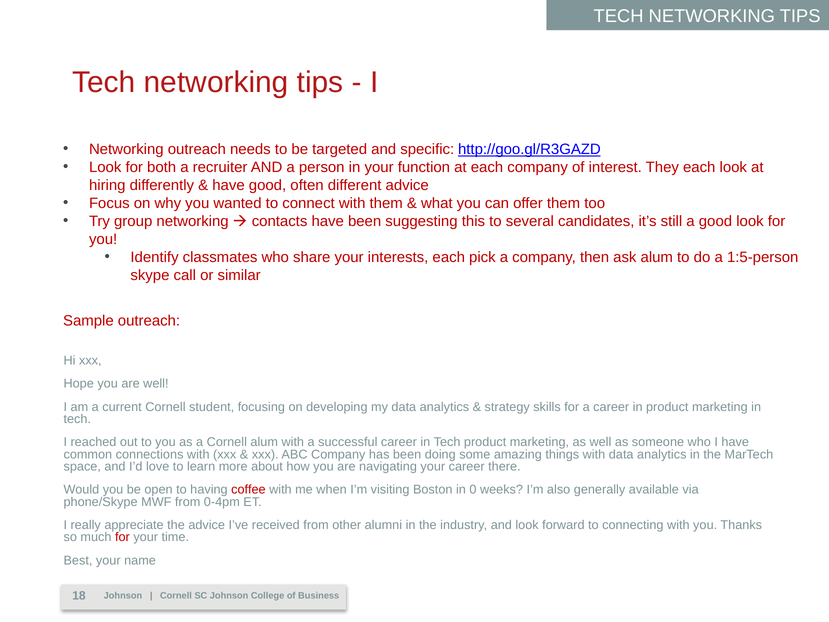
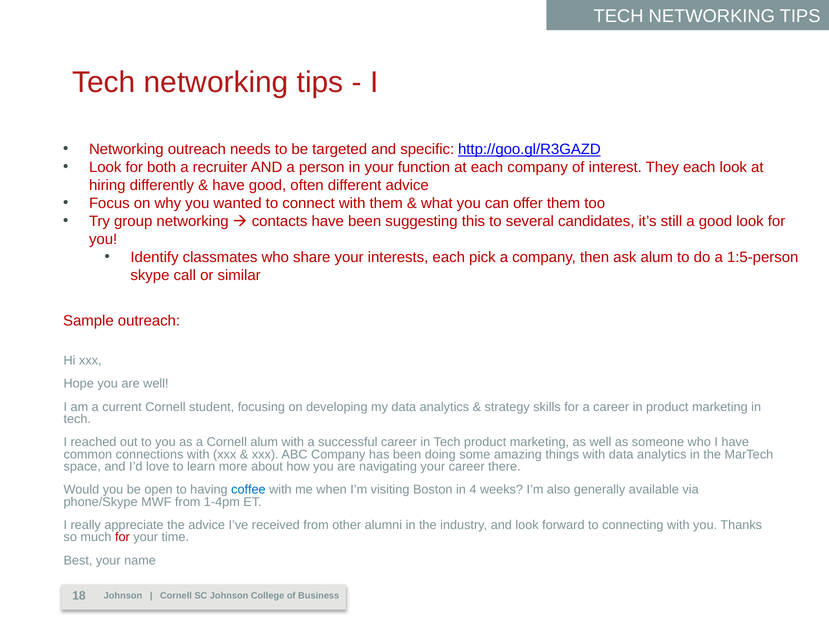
coffee colour: red -> blue
0: 0 -> 4
0-4pm: 0-4pm -> 1-4pm
